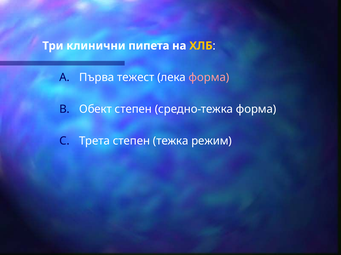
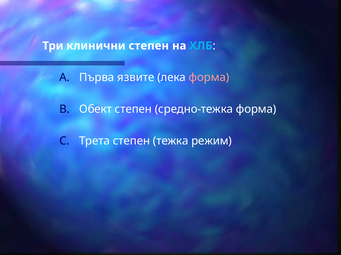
клинични пипета: пипета -> степен
ХЛБ colour: yellow -> light blue
тежест: тежест -> язвите
